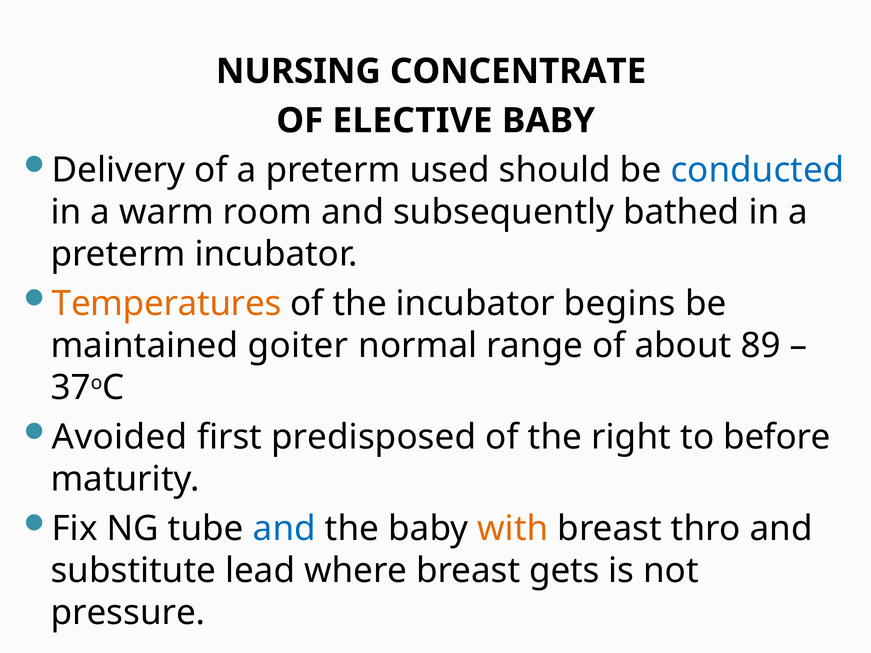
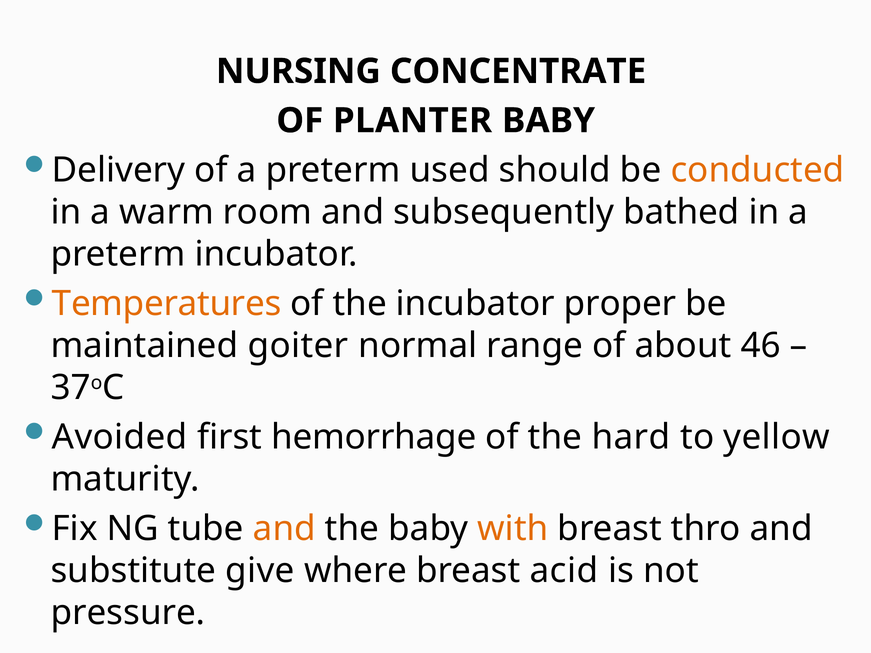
ELECTIVE: ELECTIVE -> PLANTER
conducted colour: blue -> orange
begins: begins -> proper
89: 89 -> 46
predisposed: predisposed -> hemorrhage
right: right -> hard
before: before -> yellow
and at (284, 529) colour: blue -> orange
lead: lead -> give
gets: gets -> acid
